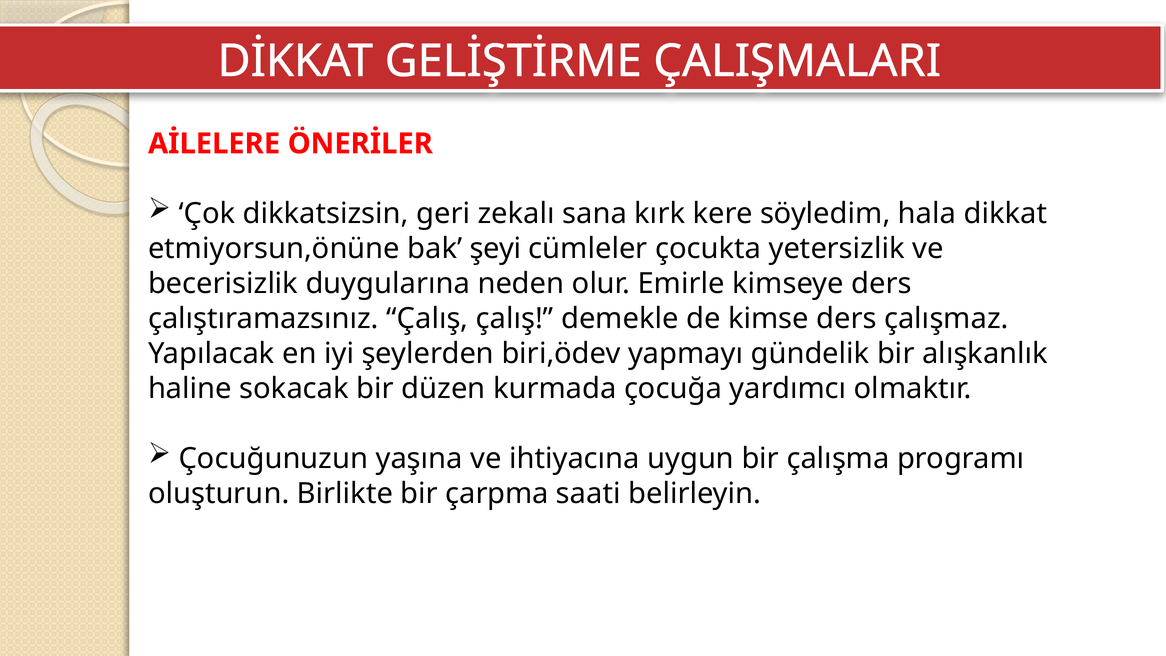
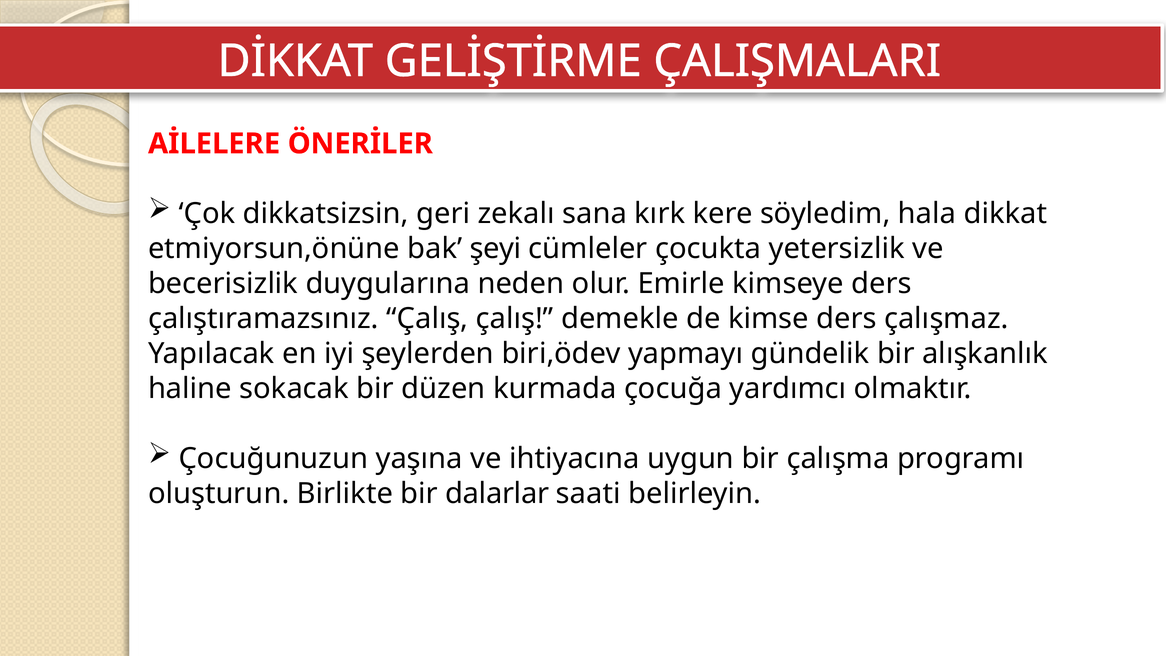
çarpma: çarpma -> dalarlar
